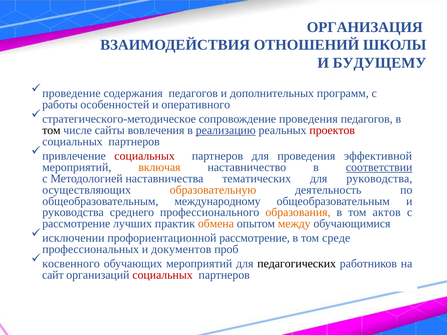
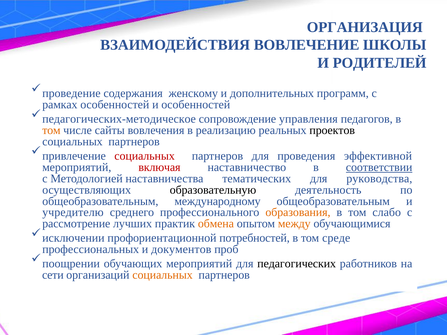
ОТНОШЕНИЙ: ОТНОШЕНИЙ -> ВОВЛЕЧЕНИЕ
БУДУЩЕМУ: БУДУЩЕМУ -> РОДИТЕЛЕЙ
содержания педагогов: педагогов -> женскому
работы: работы -> рамках
и оперативного: оперативного -> особенностей
стратегического-методическое: стратегического-методическое -> педагогических-методическое
сопровождение проведения: проведения -> управления
том at (51, 130) colour: black -> orange
реализацию underline: present -> none
проектов colour: red -> black
включая colour: orange -> red
образовательную colour: orange -> black
руководства at (73, 213): руководства -> учредителю
актов: актов -> слабо
профориентационной рассмотрение: рассмотрение -> потребностей
косвенного: косвенного -> поощрении
сайт: сайт -> сети
социальных at (163, 275) colour: red -> orange
